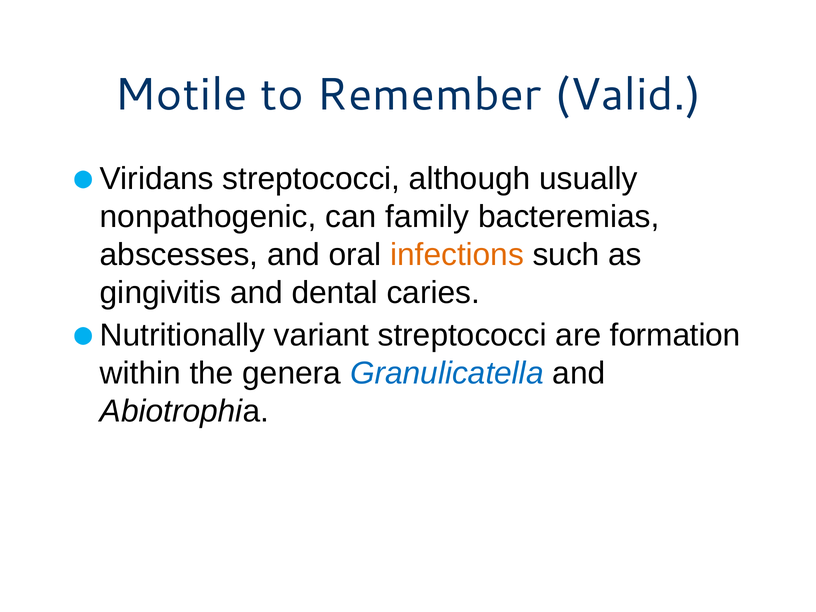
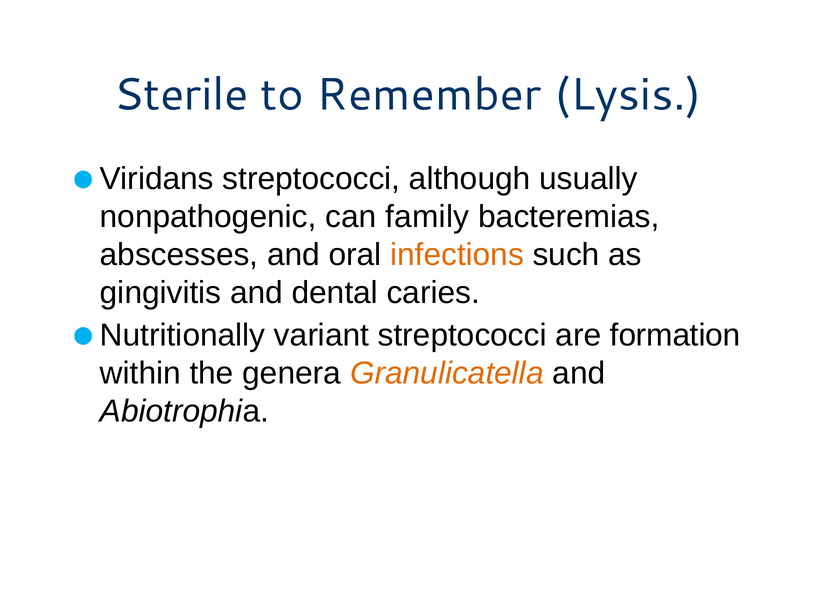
Motile: Motile -> Sterile
Valid: Valid -> Lysis
Granulicatella colour: blue -> orange
